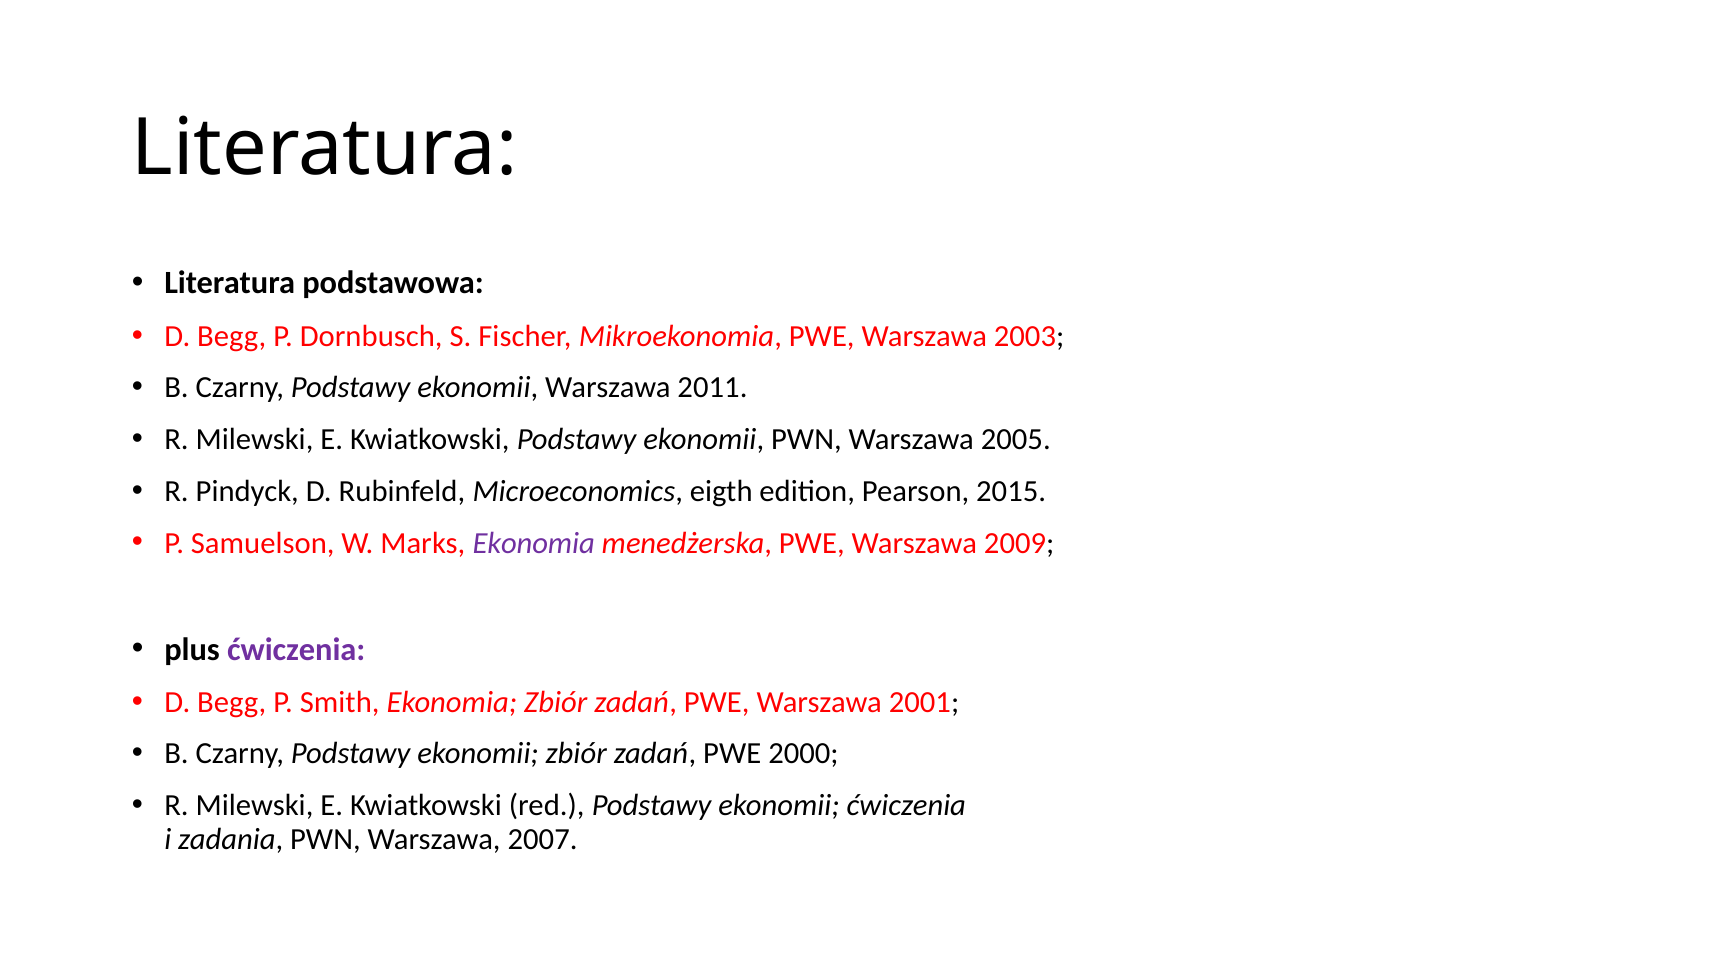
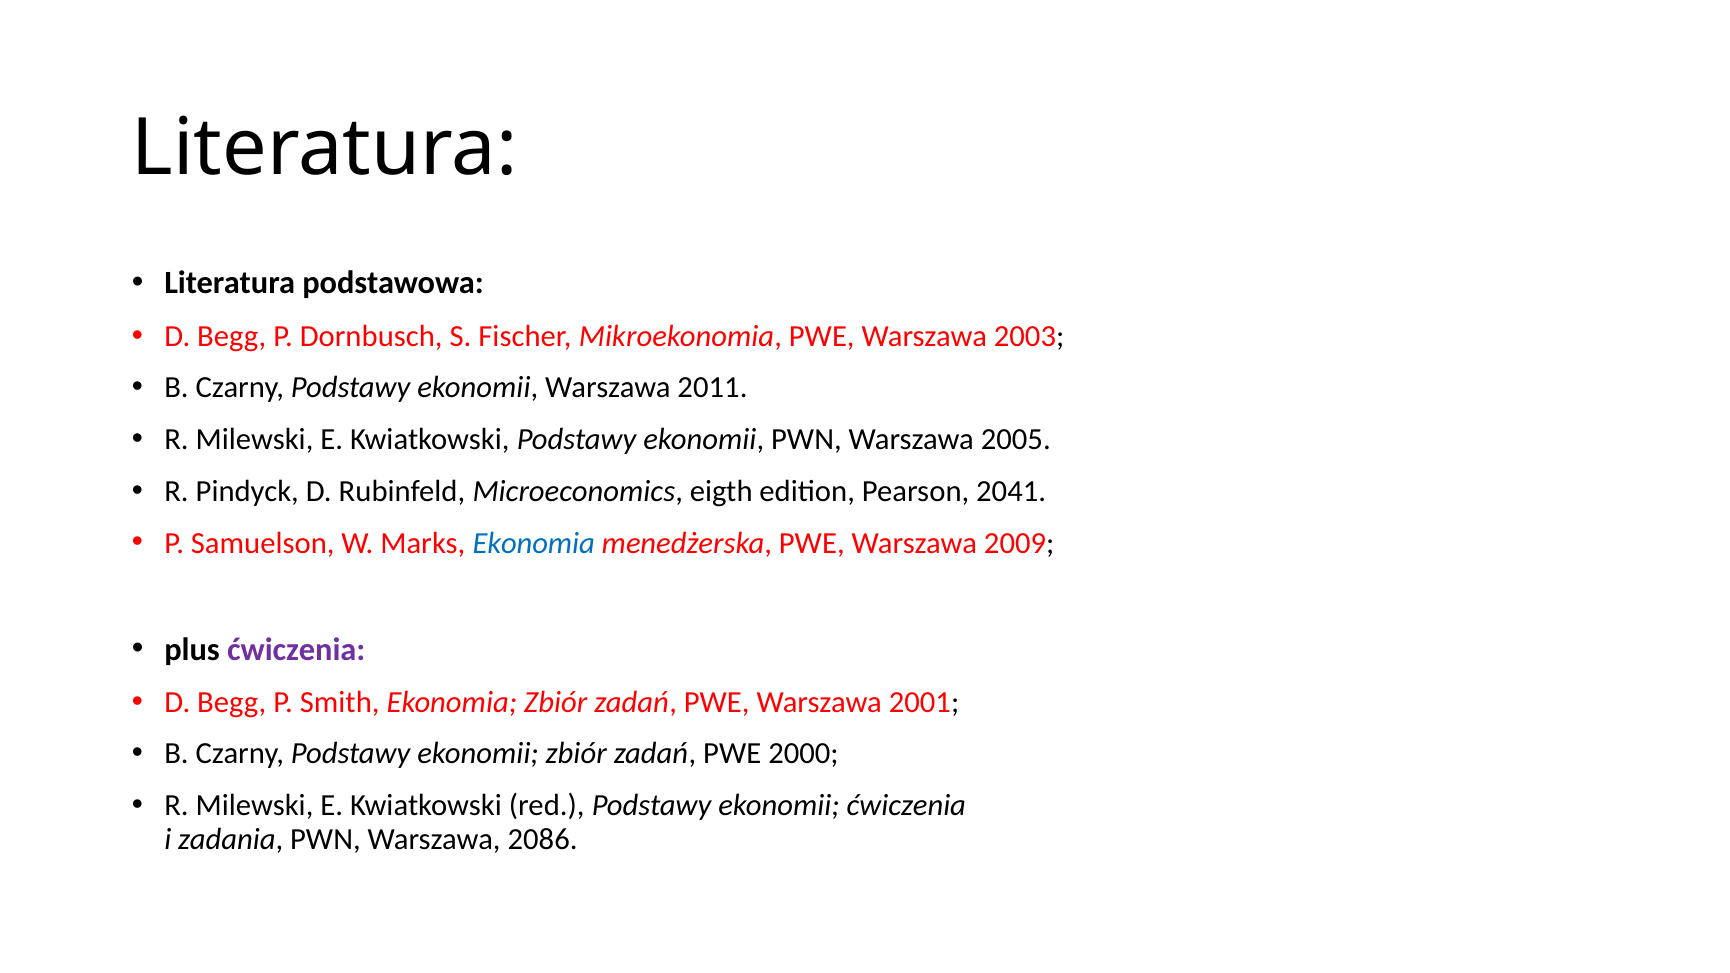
2015: 2015 -> 2041
Ekonomia at (534, 543) colour: purple -> blue
2007: 2007 -> 2086
